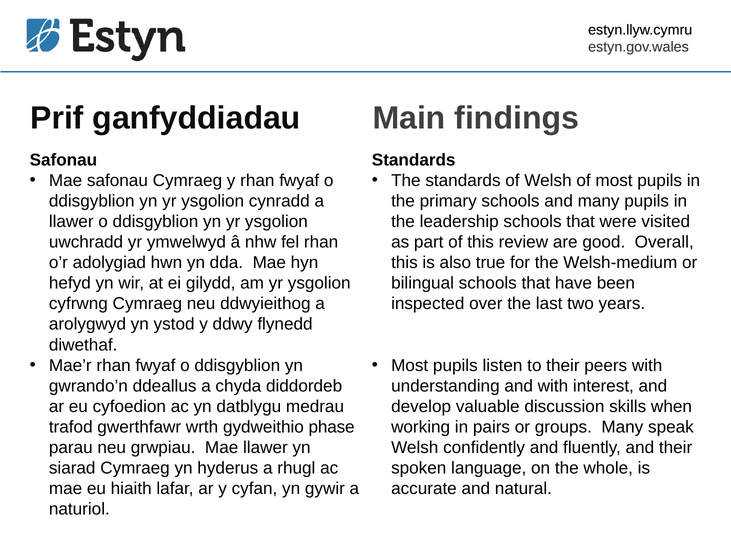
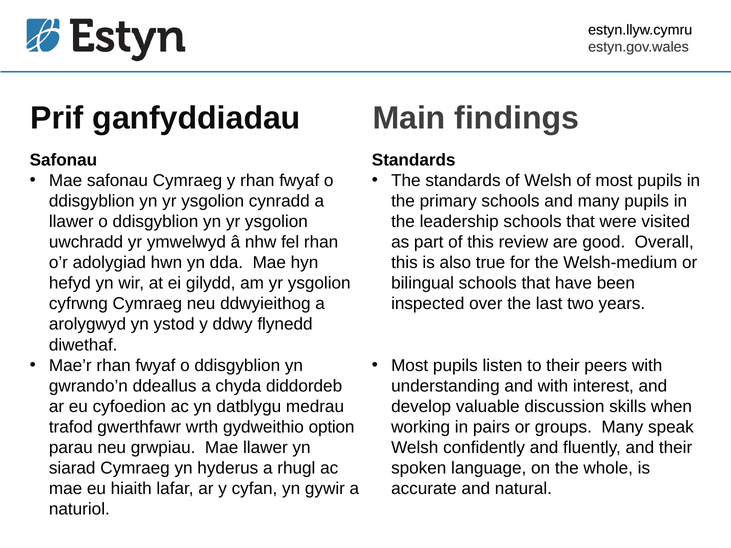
phase: phase -> option
